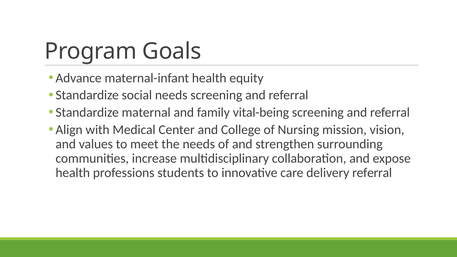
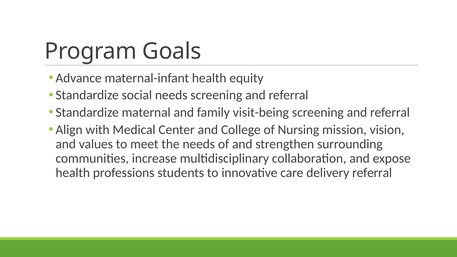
vital-being: vital-being -> visit-being
